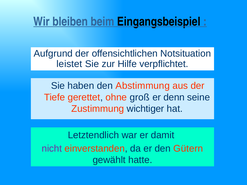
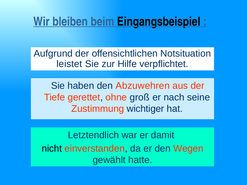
Abstimmung: Abstimmung -> Abzuwehren
denn: denn -> nach
nicht colour: purple -> black
Gütern: Gütern -> Wegen
